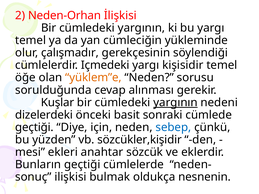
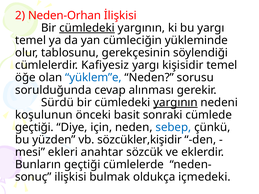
cümledeki at (87, 28) underline: none -> present
çalışmadır: çalışmadır -> tablosunu
Içmedeki: Içmedeki -> Kafiyesiz
yüklem”e colour: orange -> blue
Kuşlar: Kuşlar -> Sürdü
dizelerdeki: dizelerdeki -> koşulunun
nesnenin: nesnenin -> içmedeki
